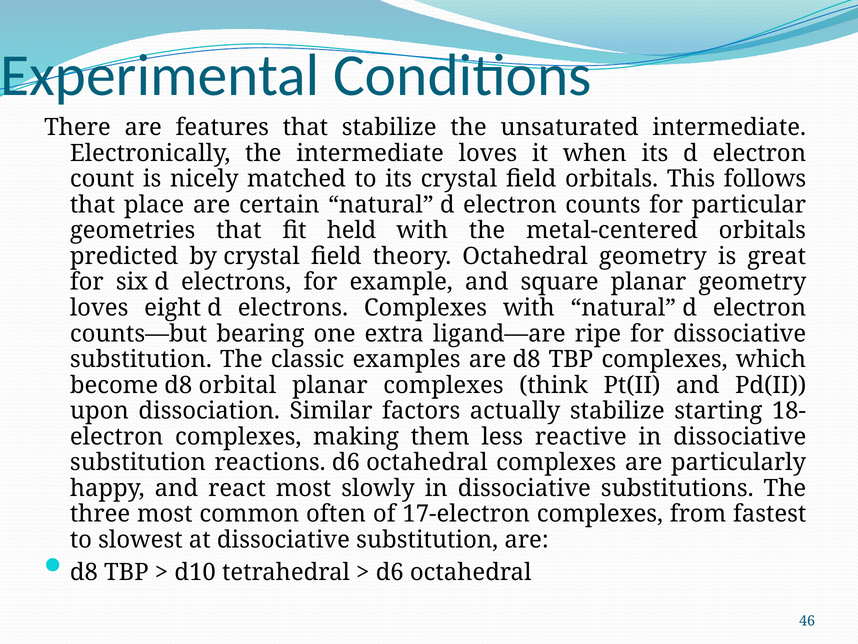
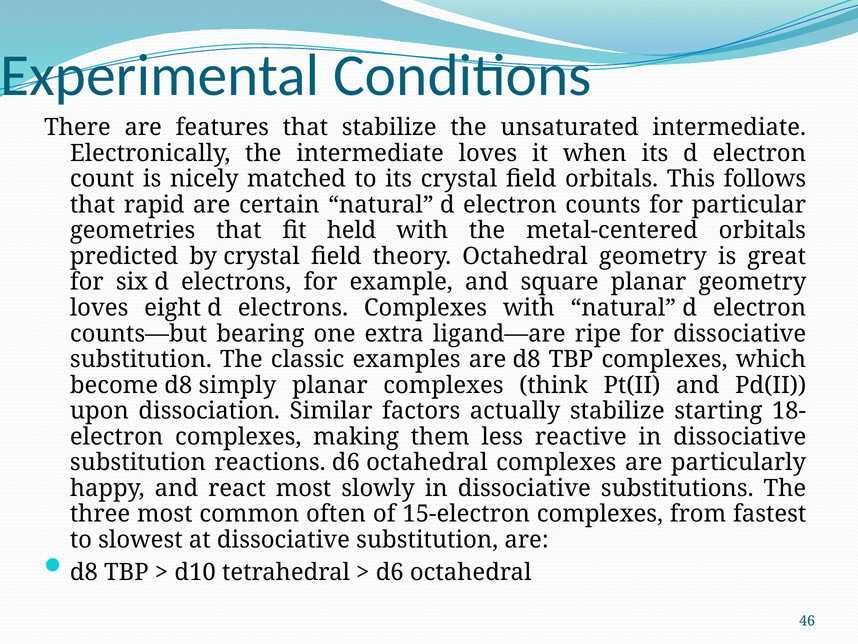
place: place -> rapid
orbital: orbital -> simply
17-electron: 17-electron -> 15-electron
